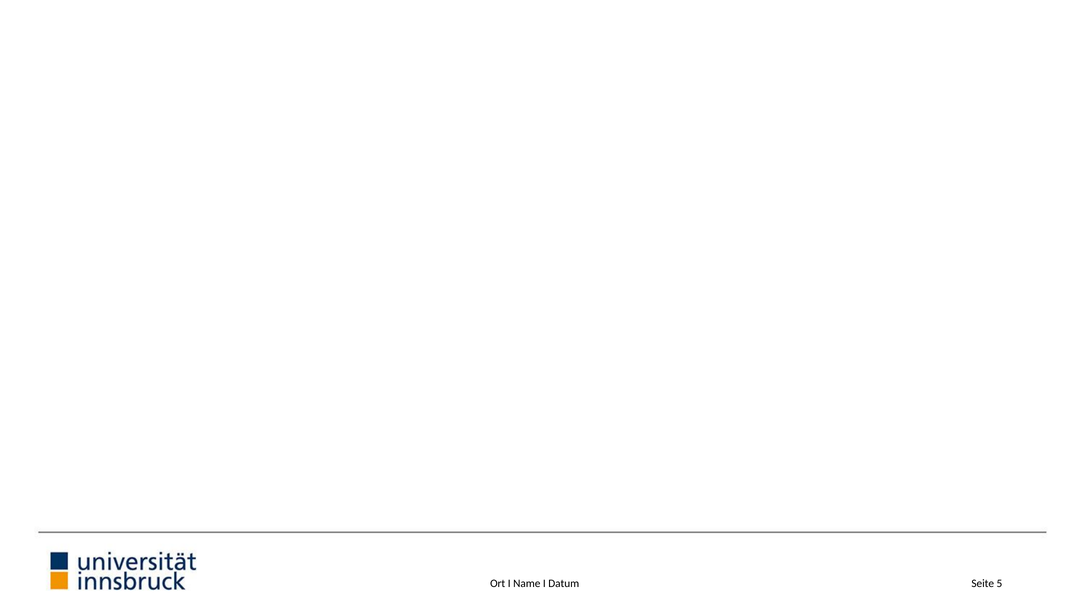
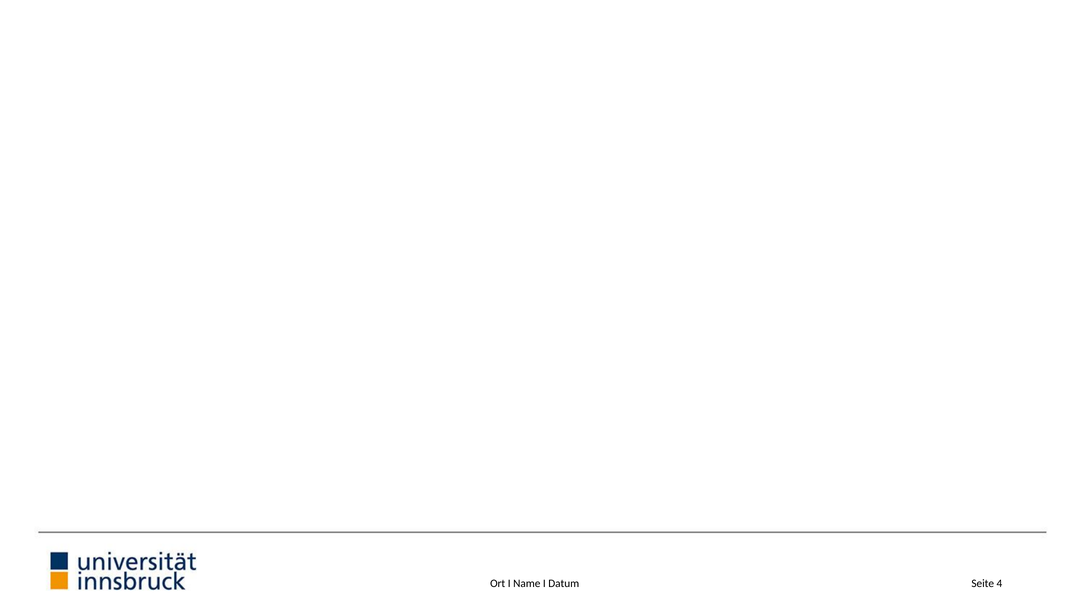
5: 5 -> 4
